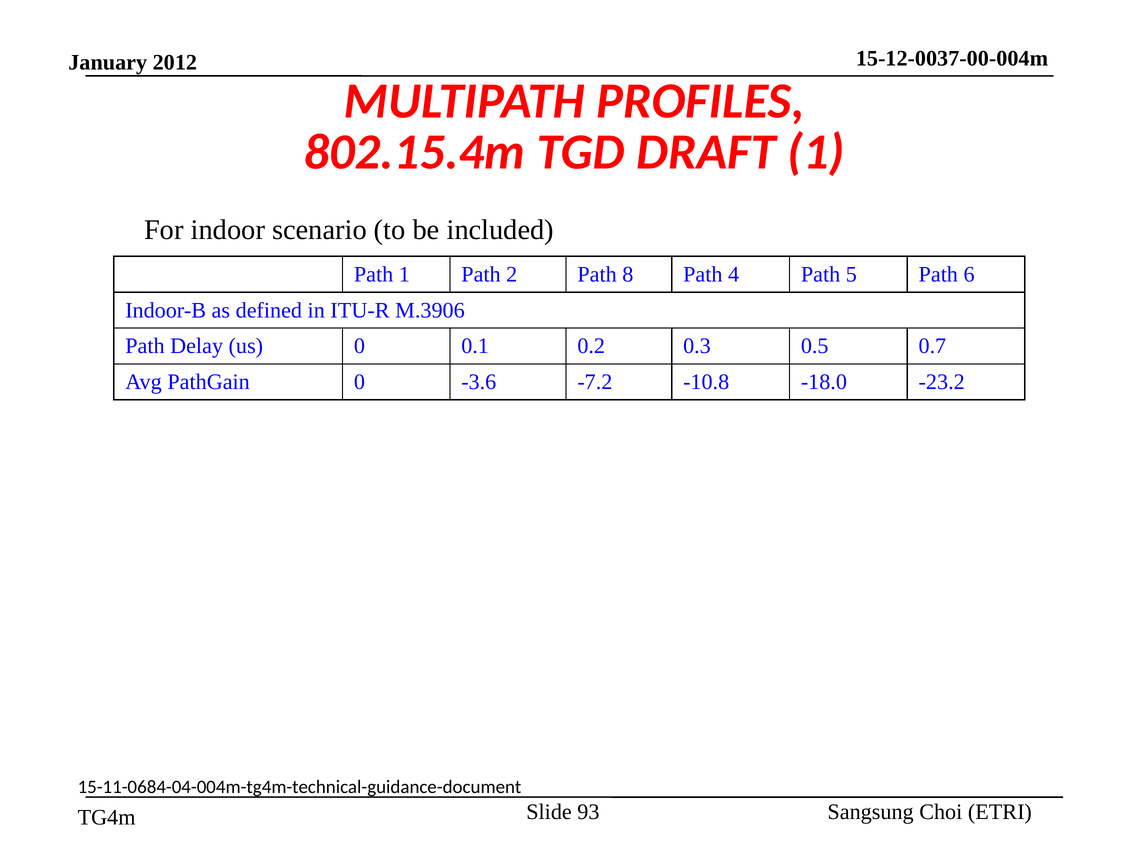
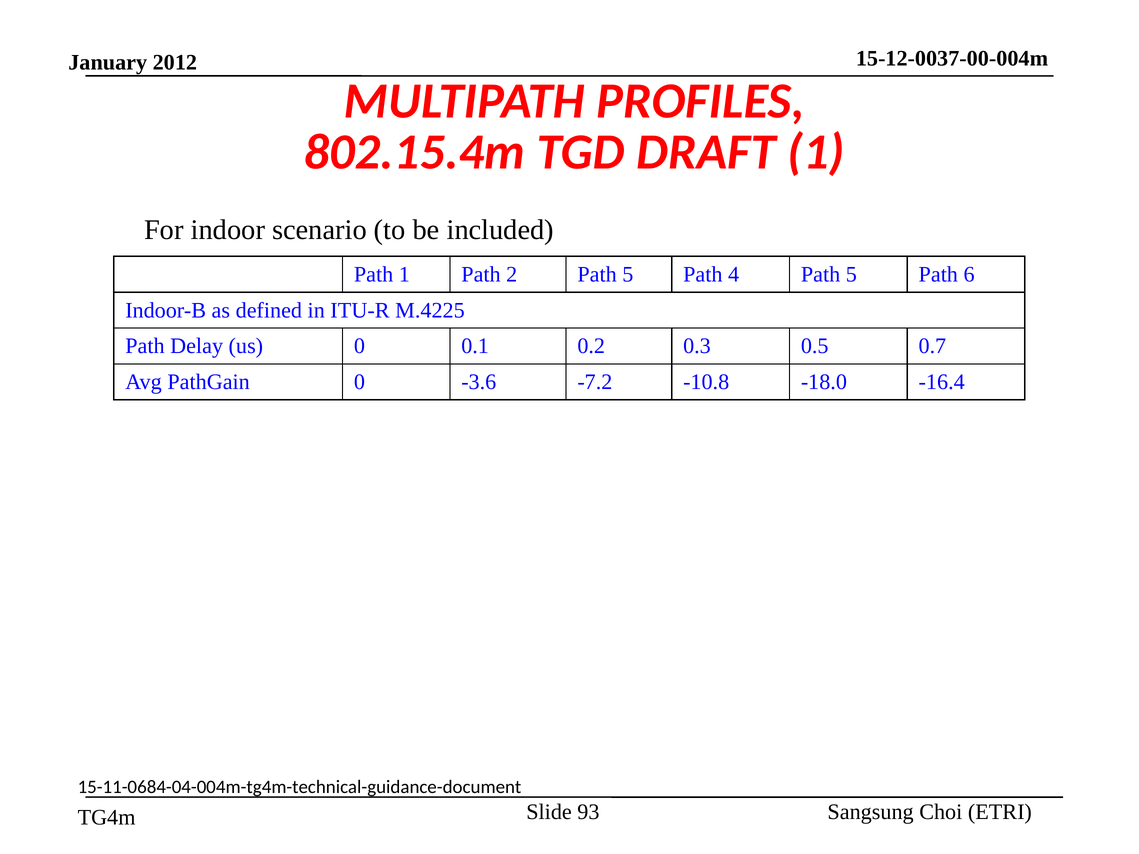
2 Path 8: 8 -> 5
M.3906: M.3906 -> M.4225
-23.2: -23.2 -> -16.4
